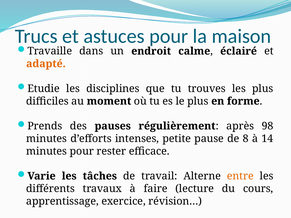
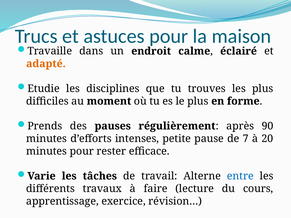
98: 98 -> 90
8: 8 -> 7
14: 14 -> 20
entre colour: orange -> blue
